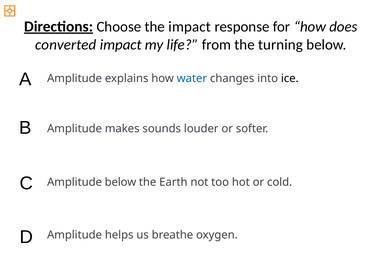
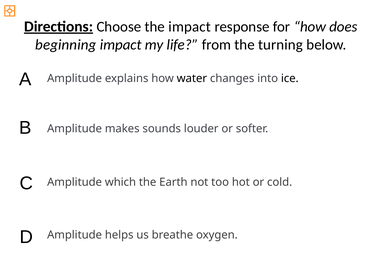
converted: converted -> beginning
water colour: blue -> black
Amplitude below: below -> which
